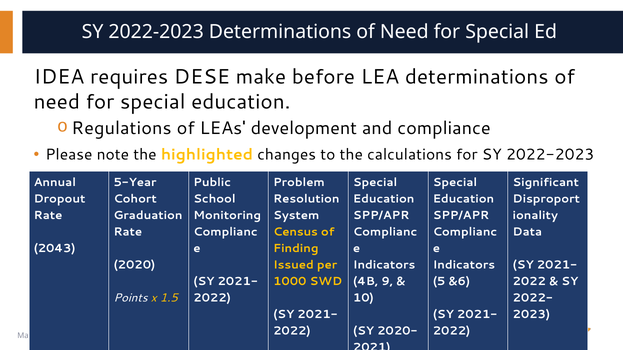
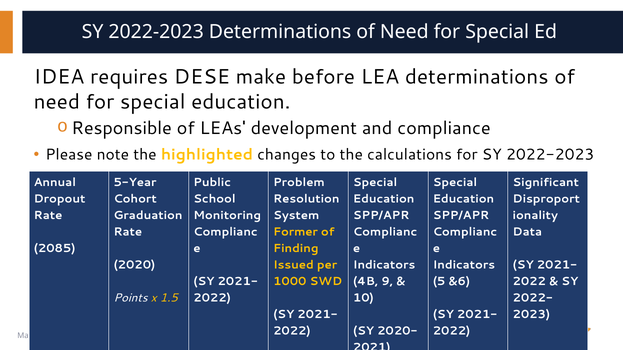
Regulations: Regulations -> Responsible
Census: Census -> Former
2043: 2043 -> 2085
